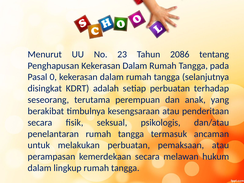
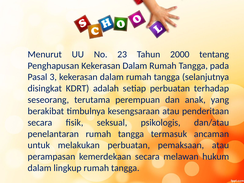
2086: 2086 -> 2000
0: 0 -> 3
